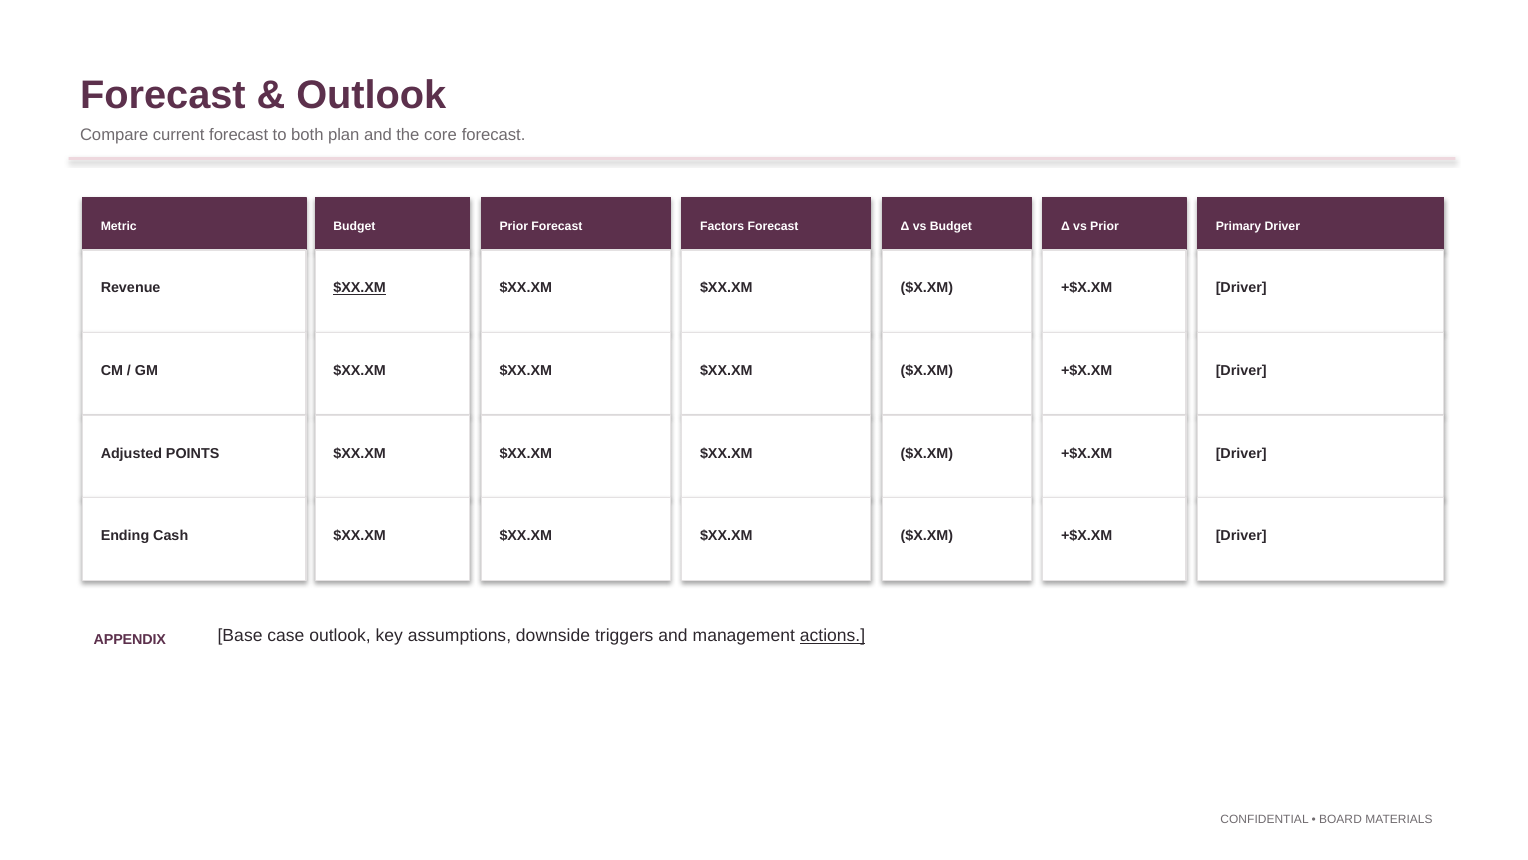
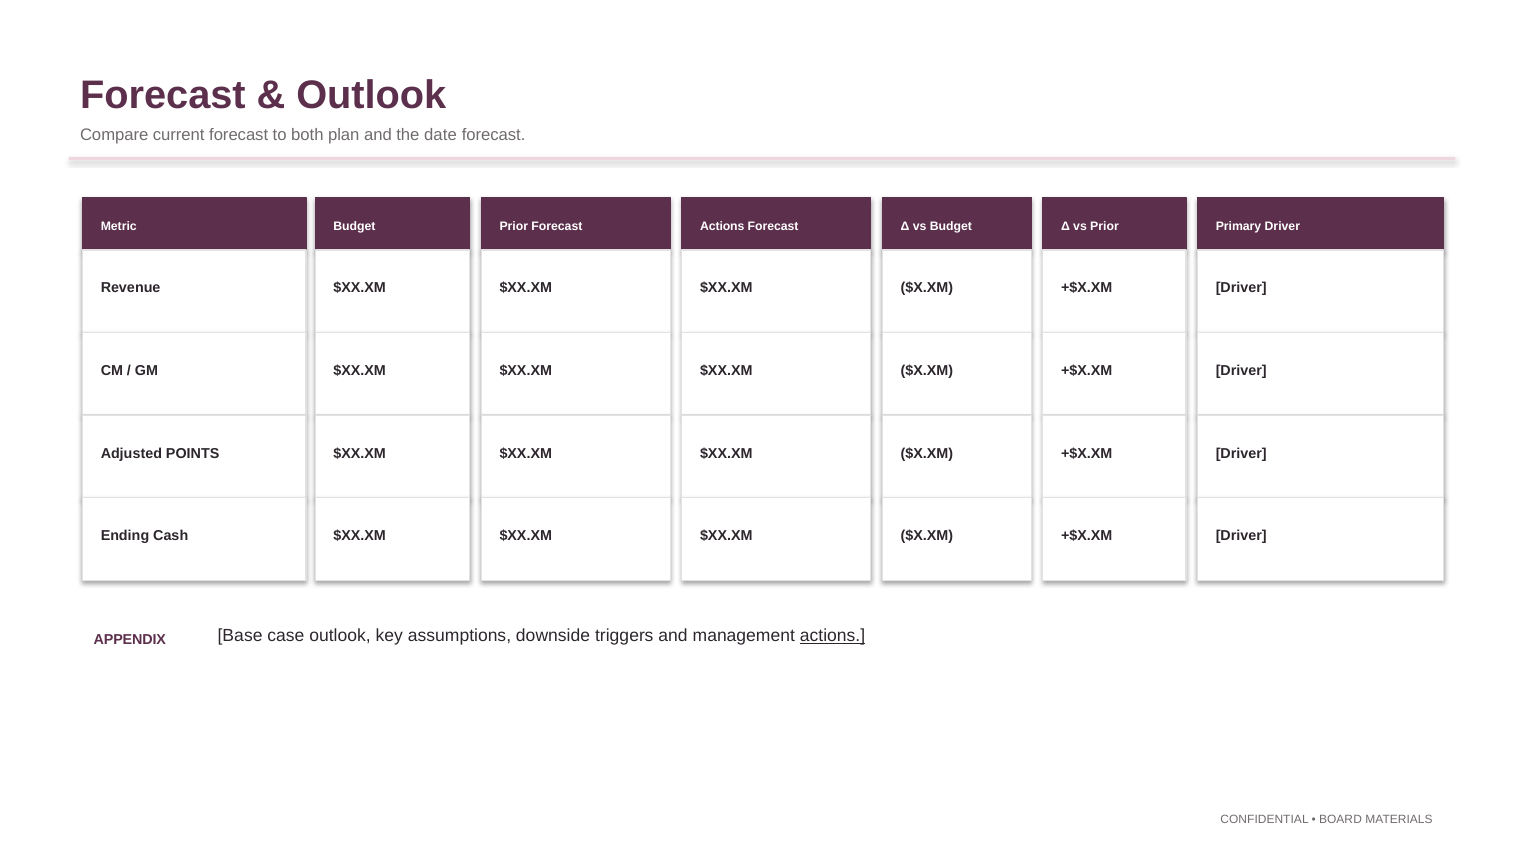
core: core -> date
Forecast Factors: Factors -> Actions
$XX.XM at (360, 288) underline: present -> none
